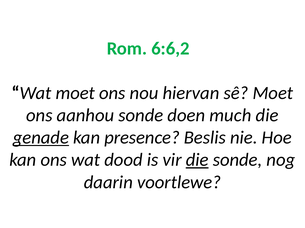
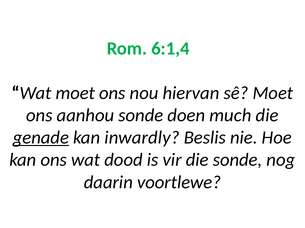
6:6,2: 6:6,2 -> 6:1,4
presence: presence -> inwardly
die at (197, 160) underline: present -> none
